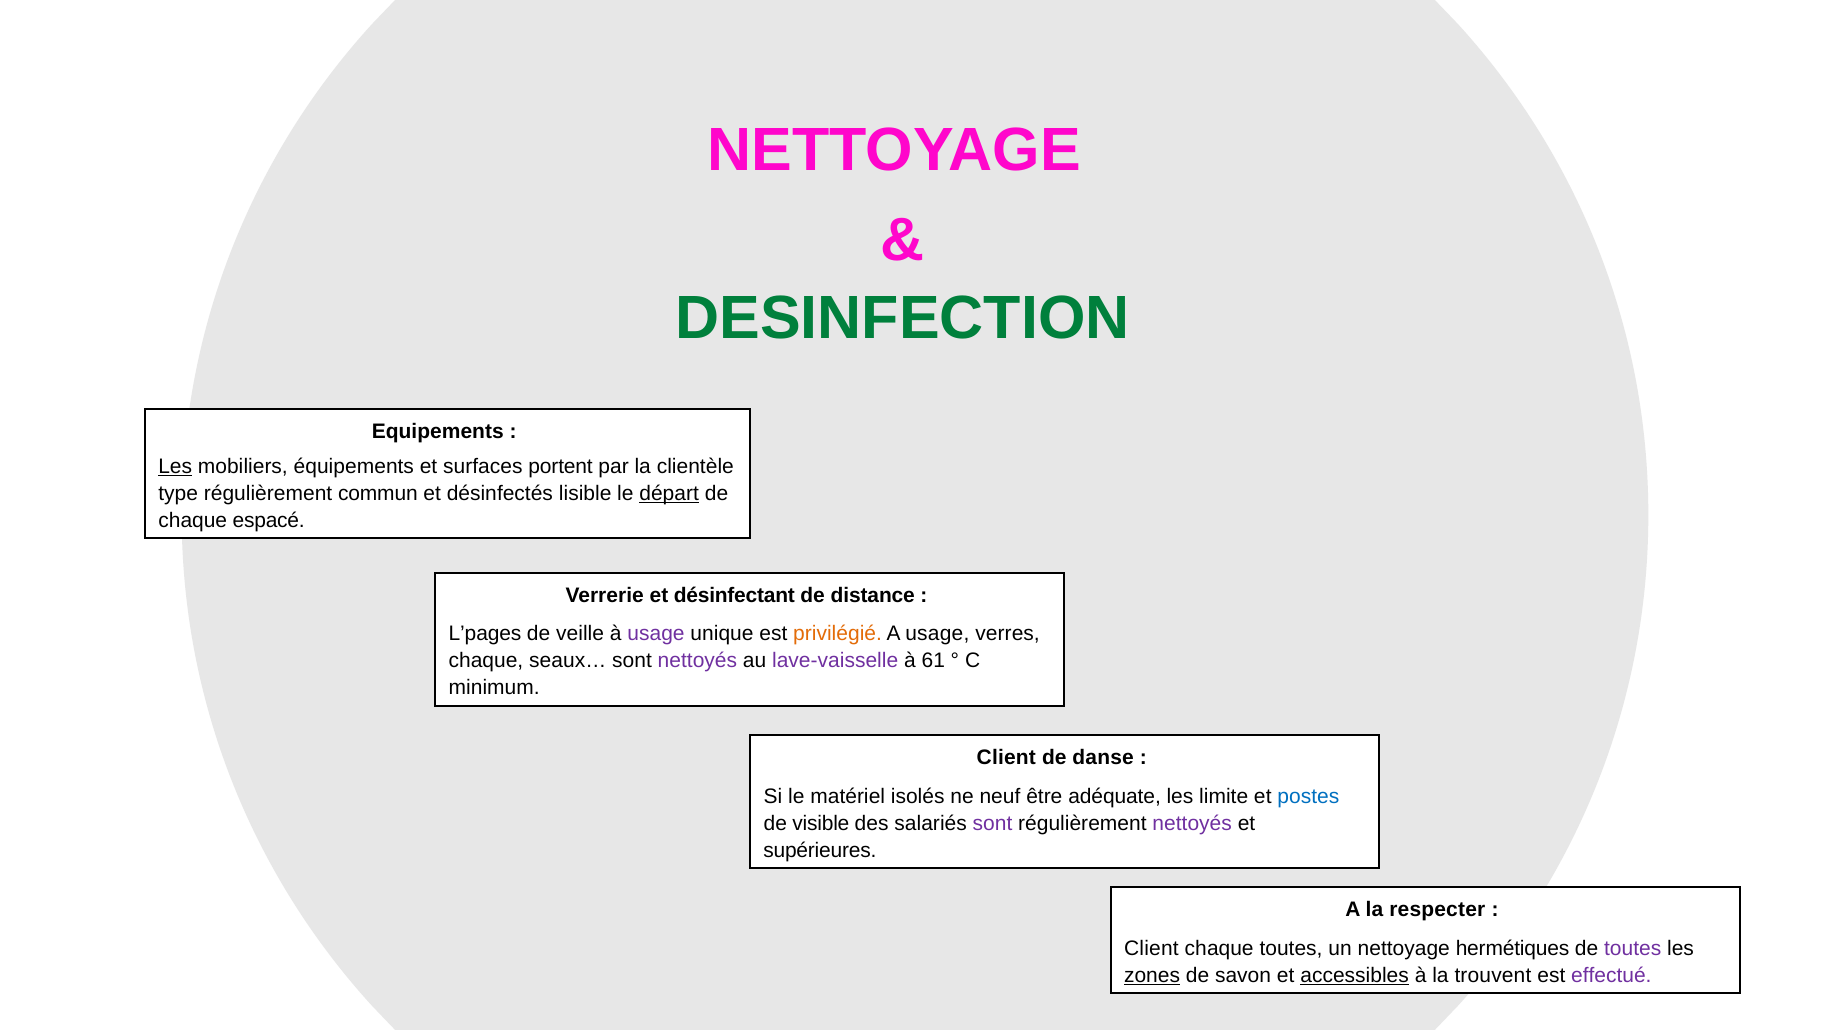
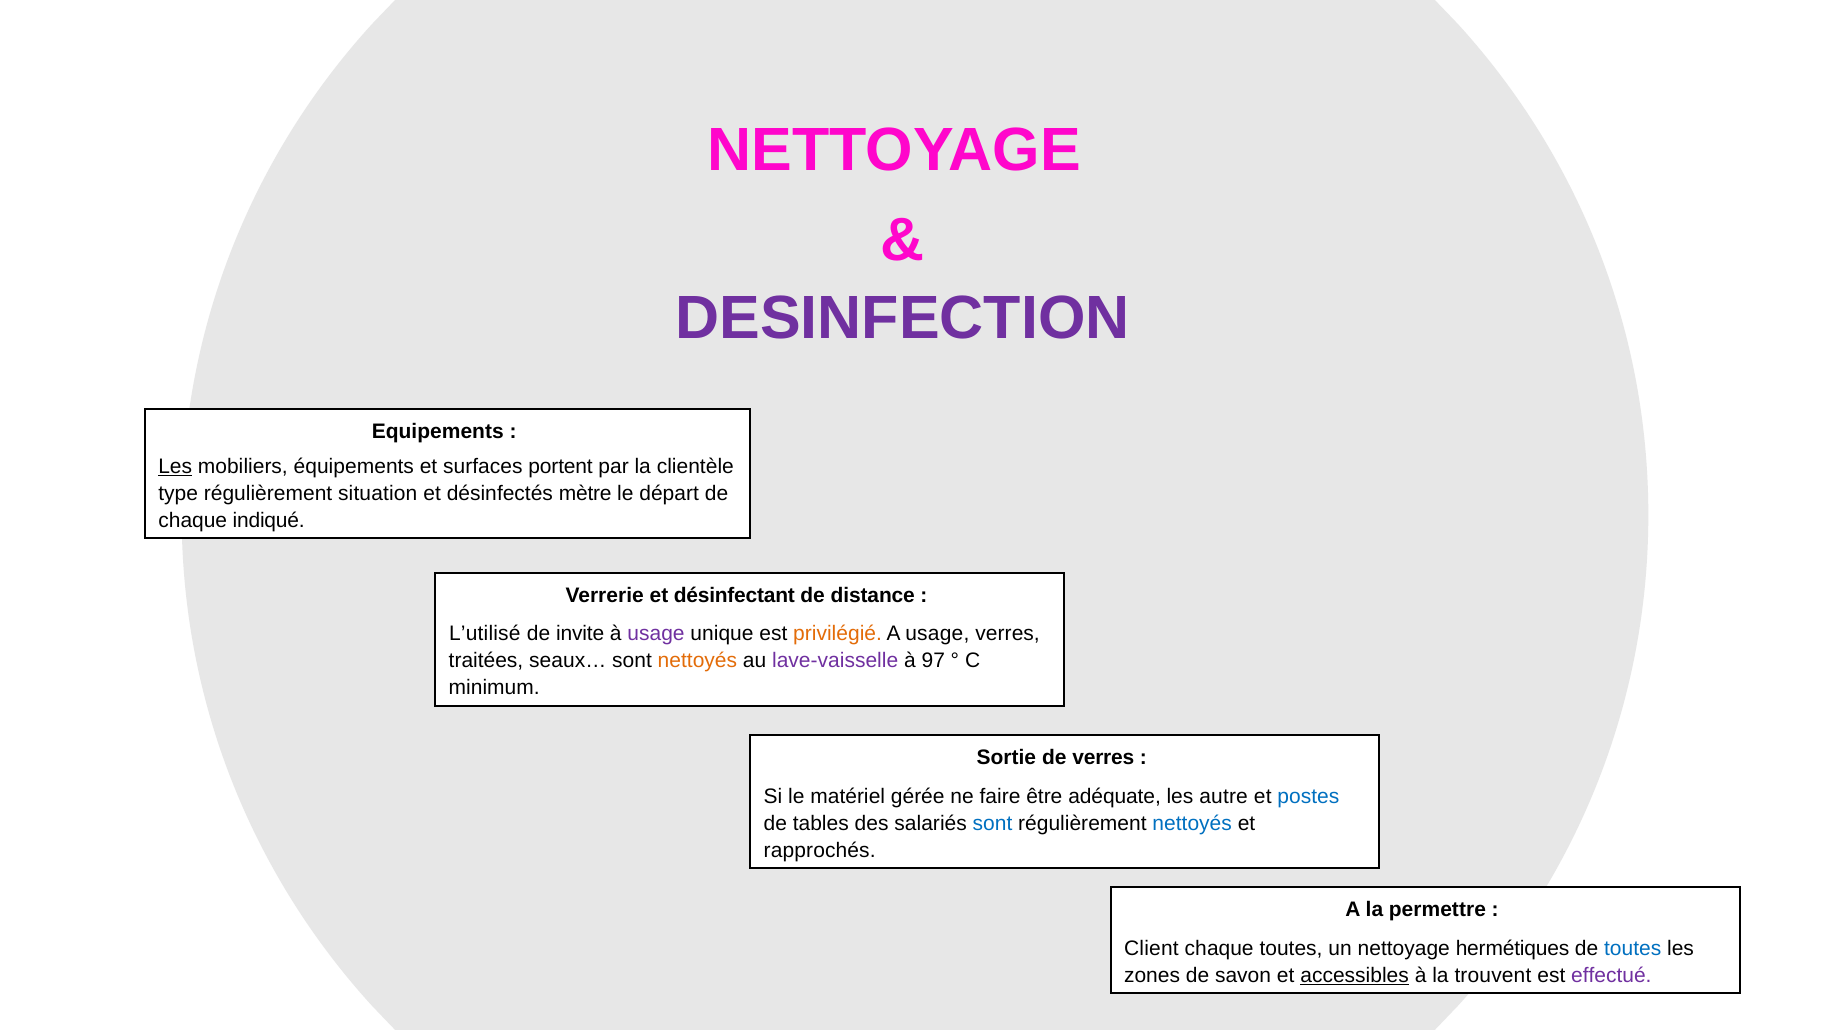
DESINFECTION colour: green -> purple
commun: commun -> situation
lisible: lisible -> mètre
départ underline: present -> none
espacé: espacé -> indiqué
L’pages: L’pages -> L’utilisé
veille: veille -> invite
chaque at (486, 660): chaque -> traitées
nettoyés at (697, 660) colour: purple -> orange
61: 61 -> 97
Client at (1006, 757): Client -> Sortie
de danse: danse -> verres
isolés: isolés -> gérée
neuf: neuf -> faire
limite: limite -> autre
visible: visible -> tables
sont at (993, 823) colour: purple -> blue
nettoyés at (1192, 823) colour: purple -> blue
supérieures: supérieures -> rapprochés
respecter: respecter -> permettre
toutes at (1633, 948) colour: purple -> blue
zones underline: present -> none
